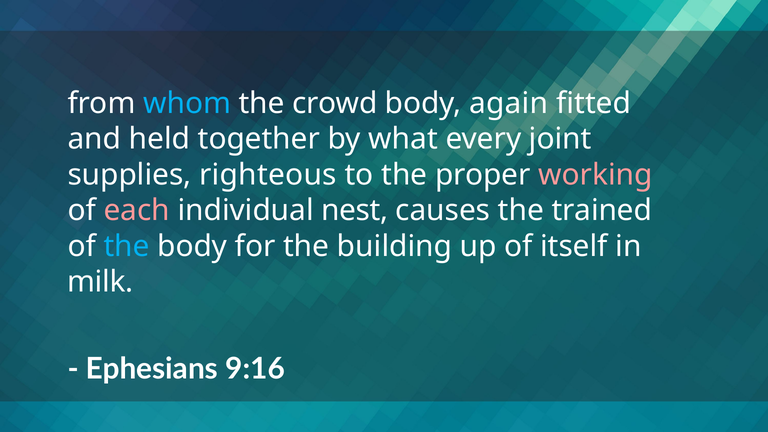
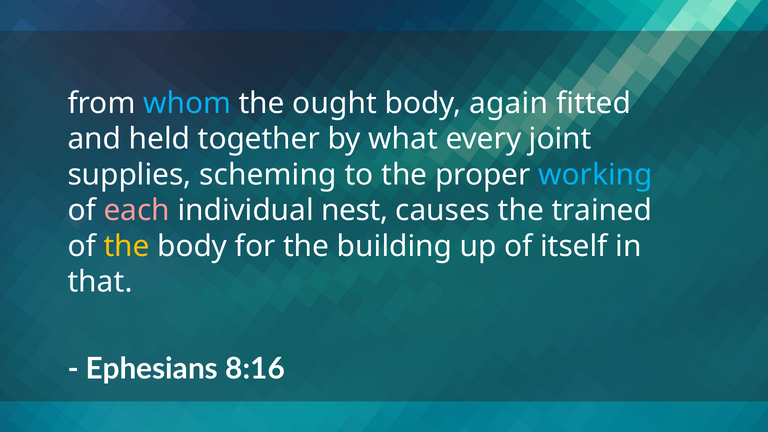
crowd: crowd -> ought
righteous: righteous -> scheming
working colour: pink -> light blue
the at (127, 246) colour: light blue -> yellow
milk: milk -> that
9:16: 9:16 -> 8:16
